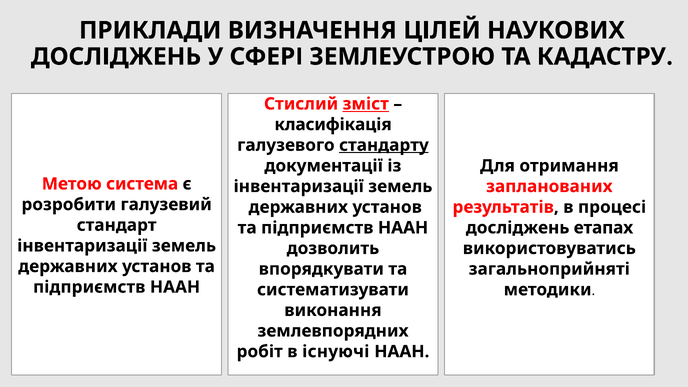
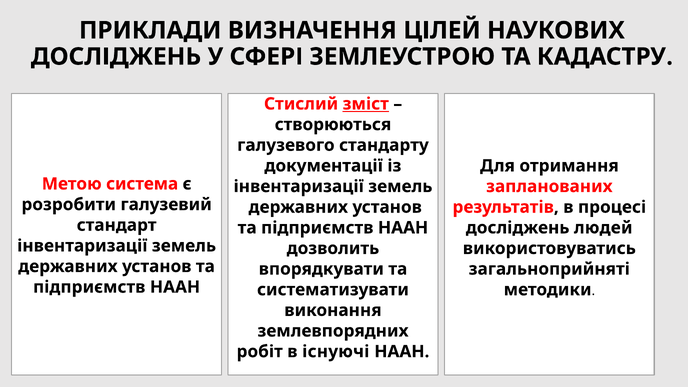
класифікація: класифікація -> створюються
стандарту underline: present -> none
етапах: етапах -> людей
